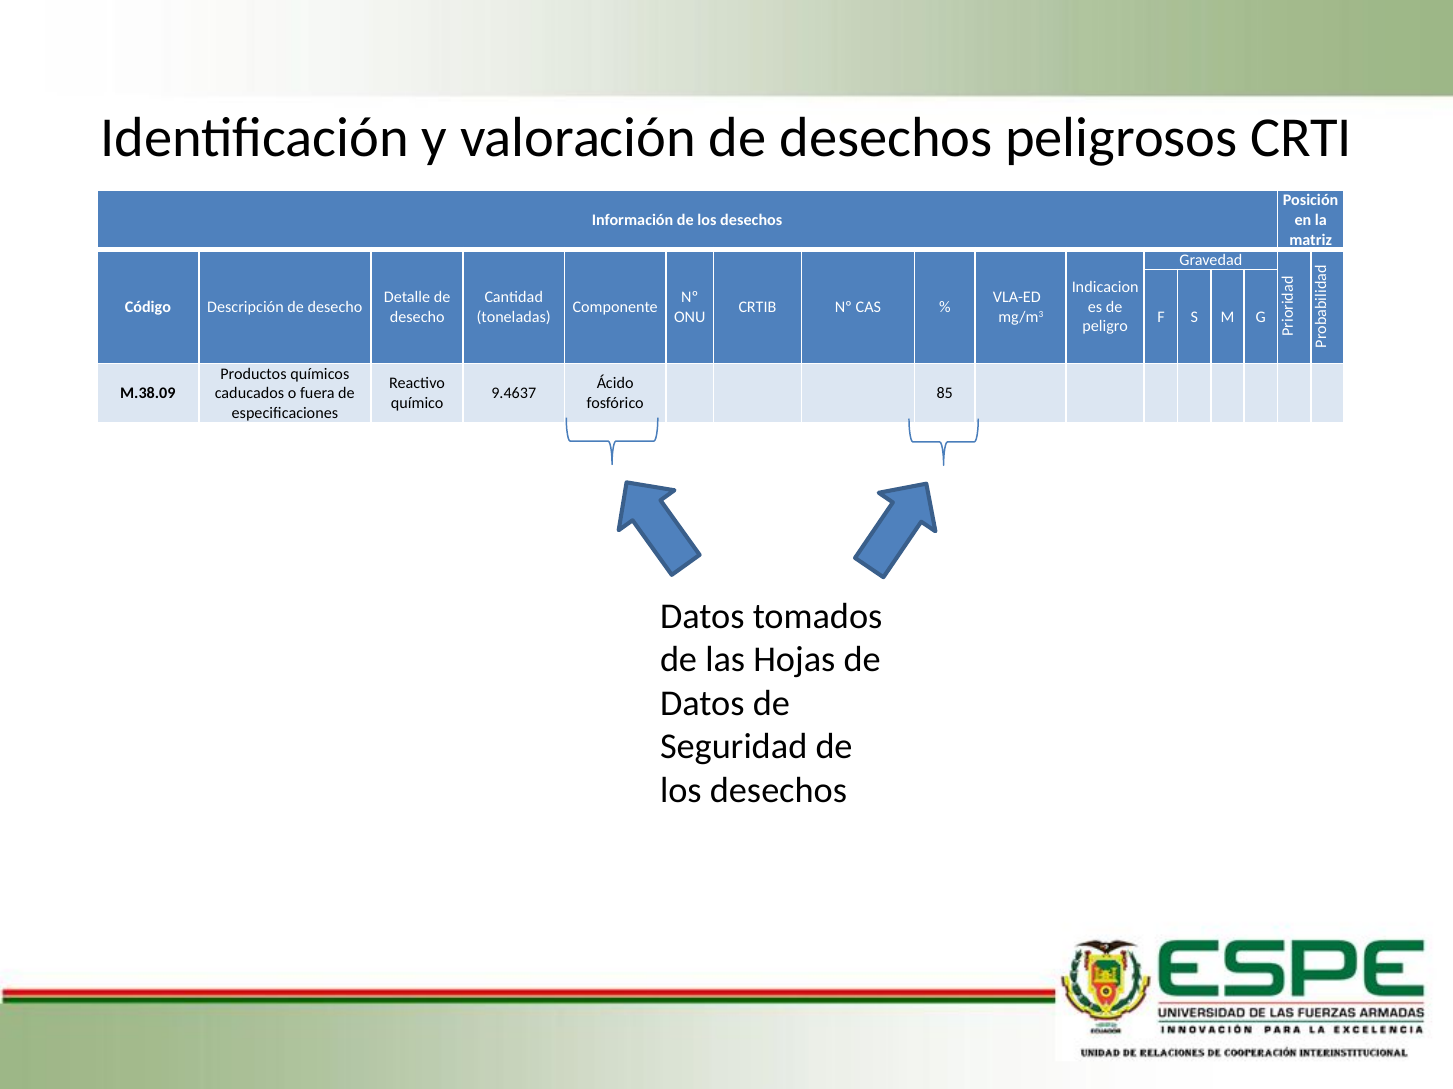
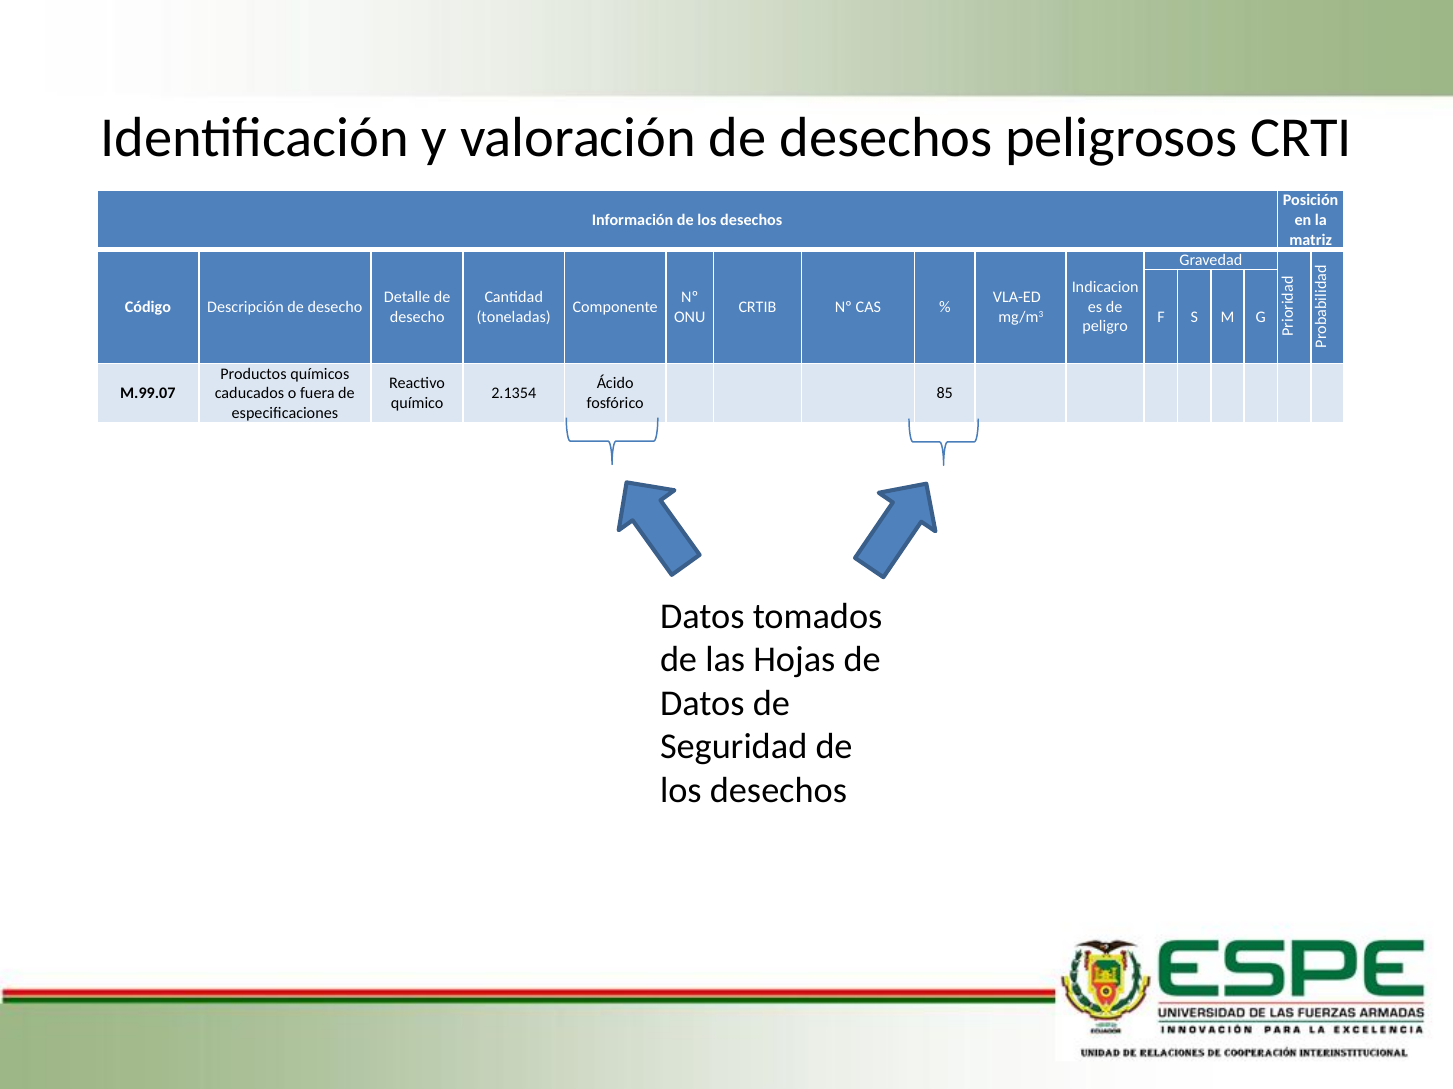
M.38.09: M.38.09 -> M.99.07
9.4637: 9.4637 -> 2.1354
